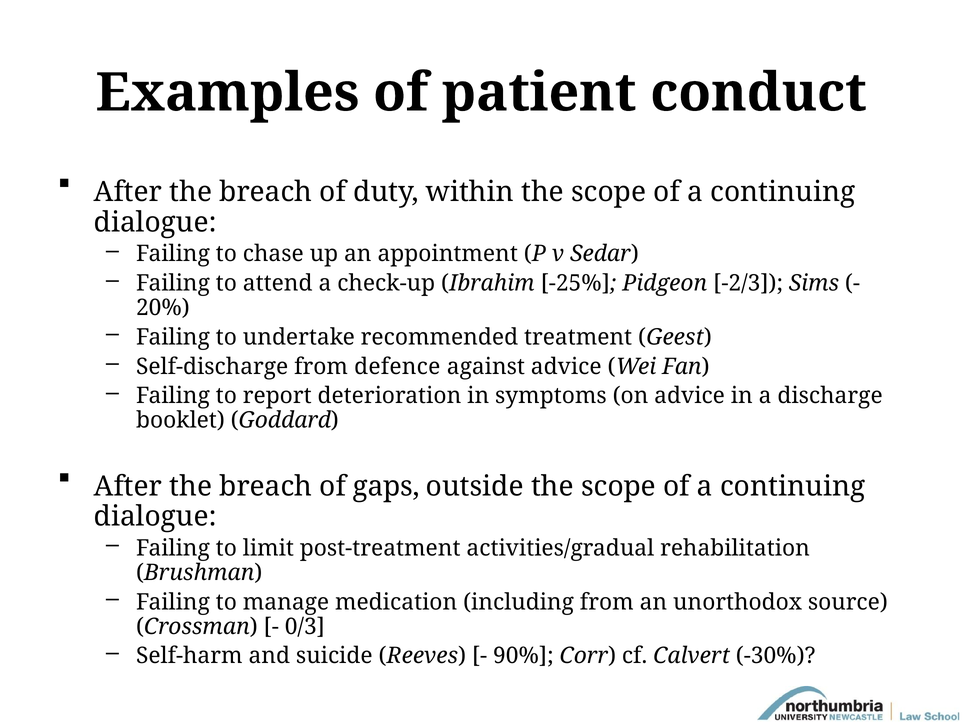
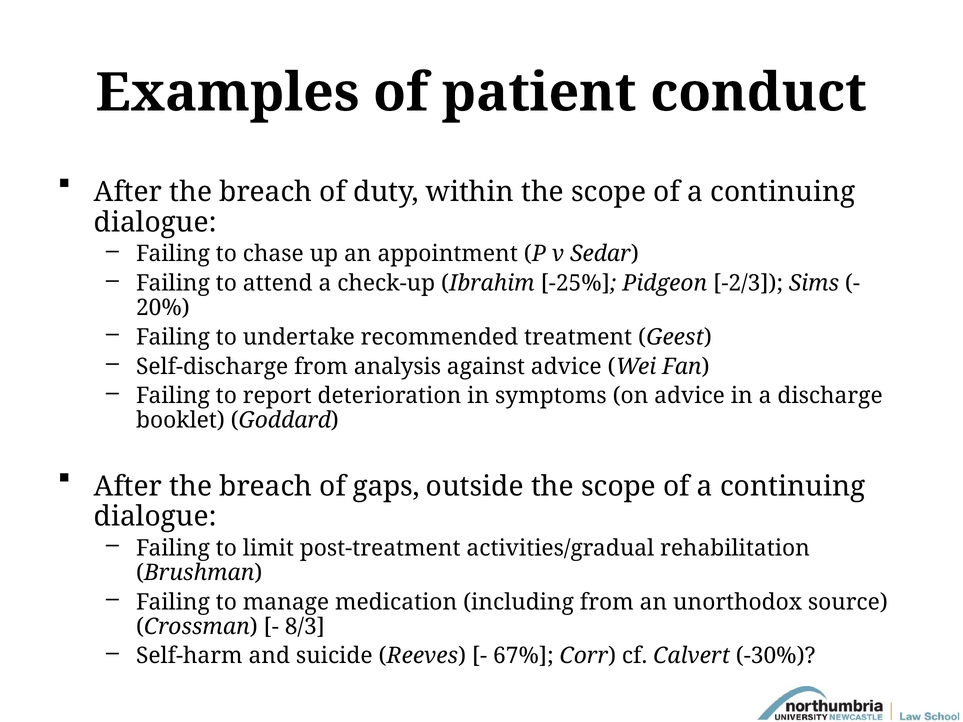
defence: defence -> analysis
0/3: 0/3 -> 8/3
90%: 90% -> 67%
